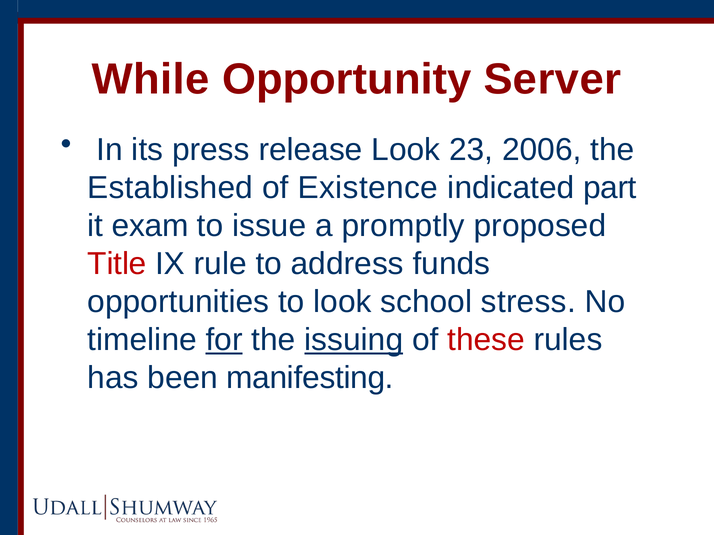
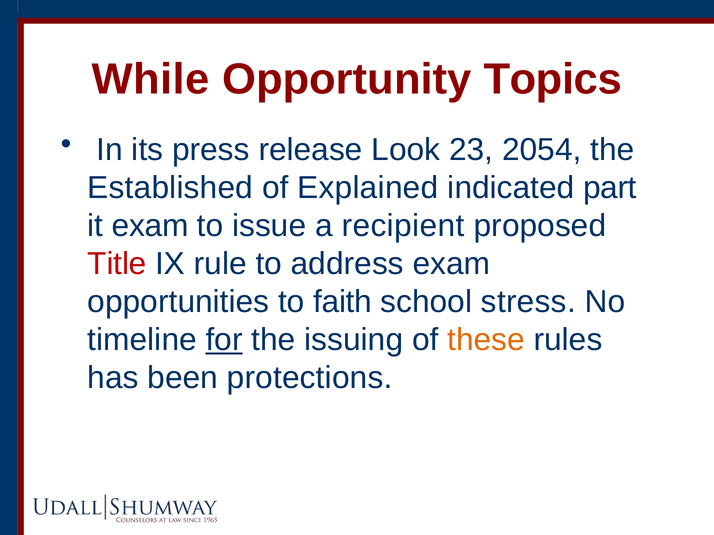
Server: Server -> Topics
2006: 2006 -> 2054
Existence: Existence -> Explained
promptly: promptly -> recipient
address funds: funds -> exam
to look: look -> faith
issuing underline: present -> none
these colour: red -> orange
manifesting: manifesting -> protections
